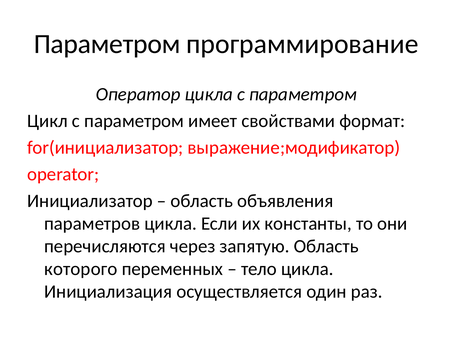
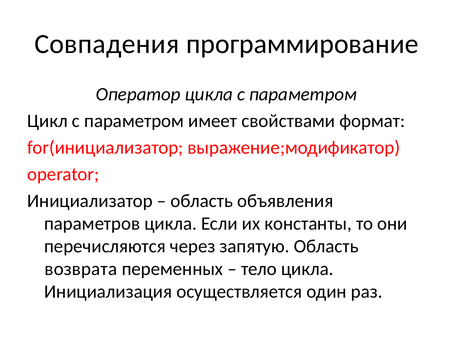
Параметром at (107, 44): Параметром -> Совпадения
которого: которого -> возврата
